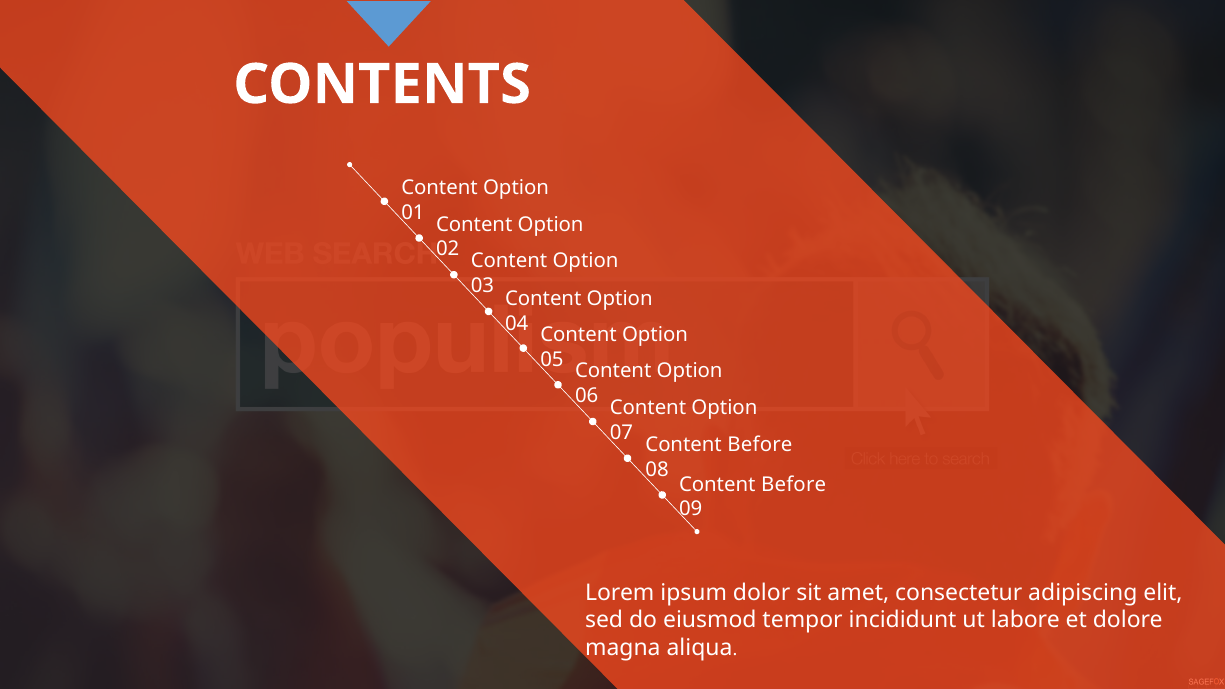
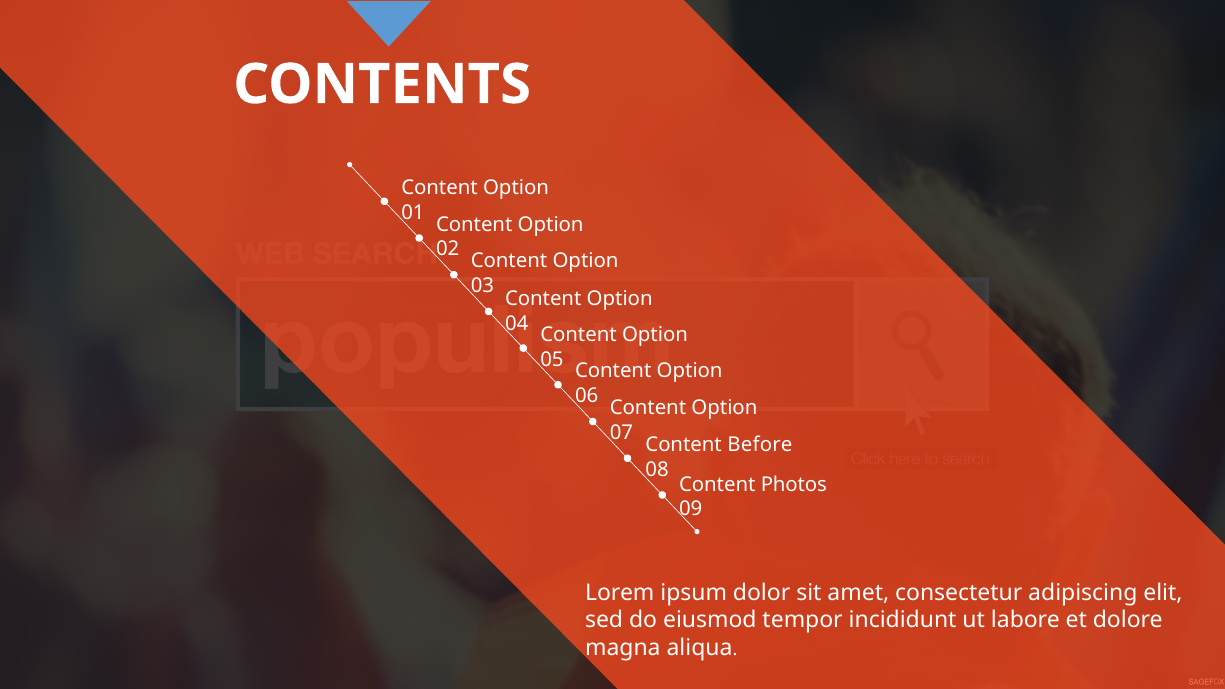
Before at (794, 484): Before -> Photos
